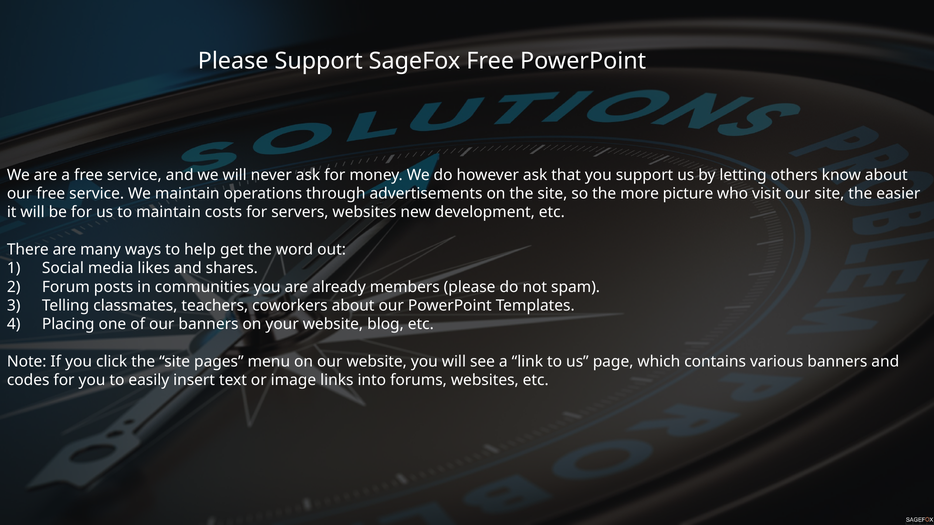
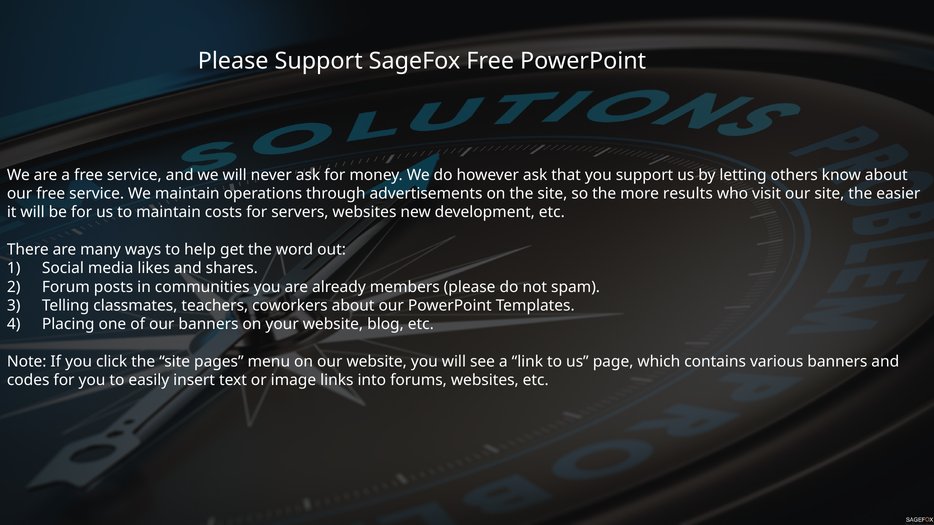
picture: picture -> results
